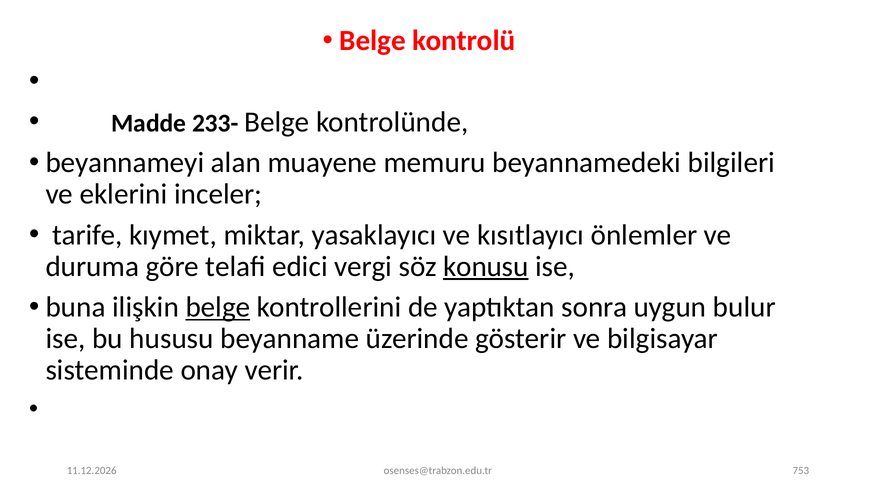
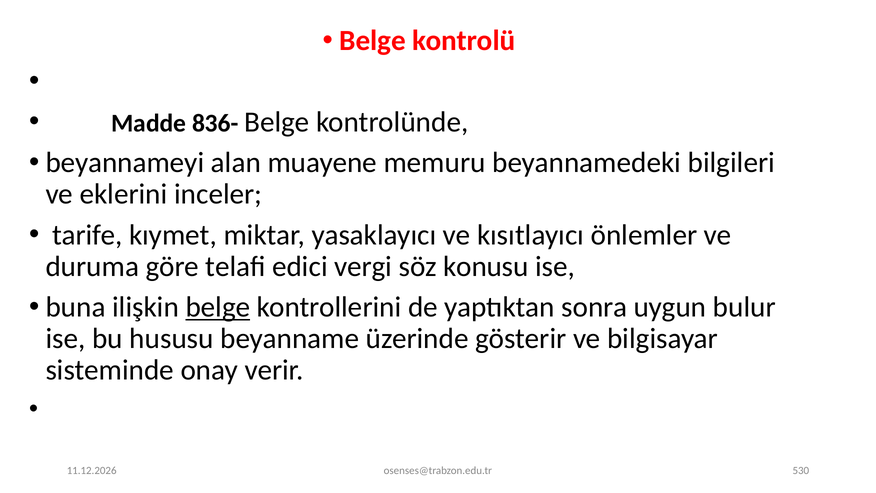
233-: 233- -> 836-
konusu underline: present -> none
753: 753 -> 530
